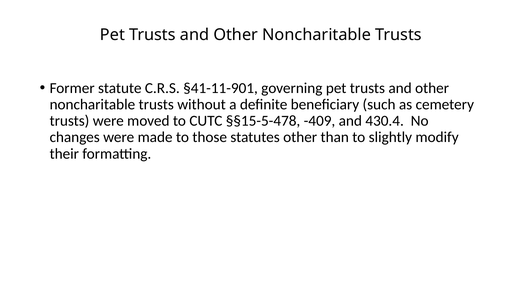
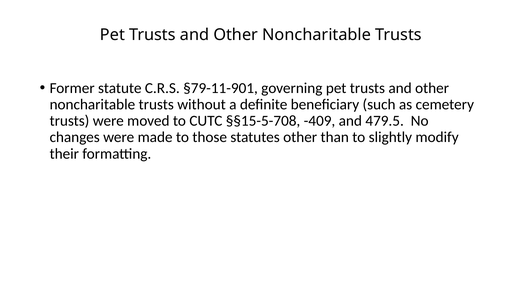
§41-11-901: §41-11-901 -> §79-11-901
§§15-5-478: §§15-5-478 -> §§15-5-708
430.4: 430.4 -> 479.5
